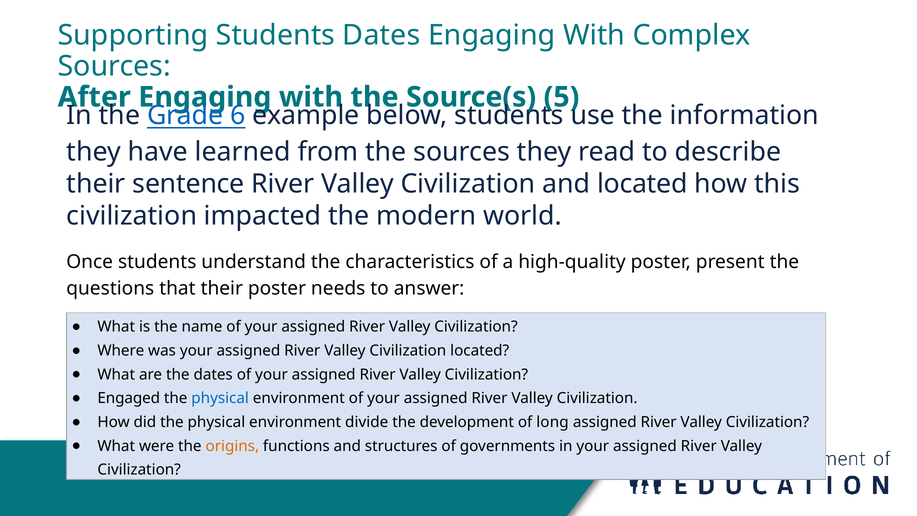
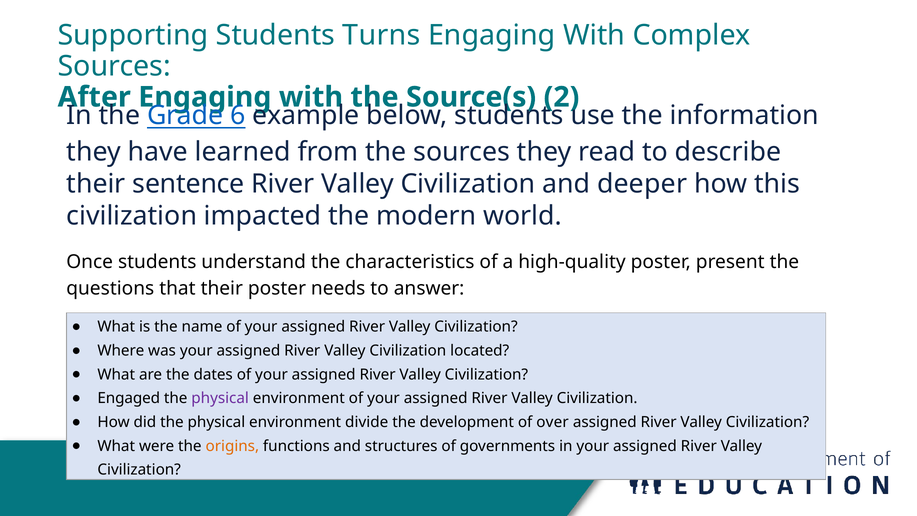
Students Dates: Dates -> Turns
5: 5 -> 2
and located: located -> deeper
physical at (220, 398) colour: blue -> purple
long: long -> over
